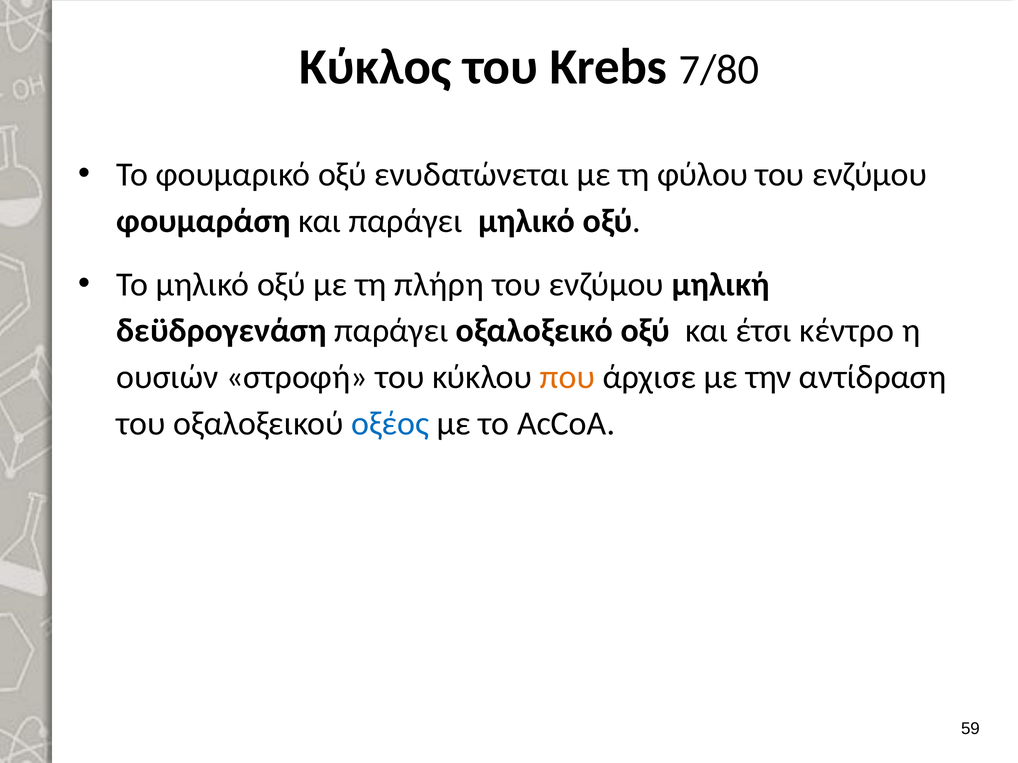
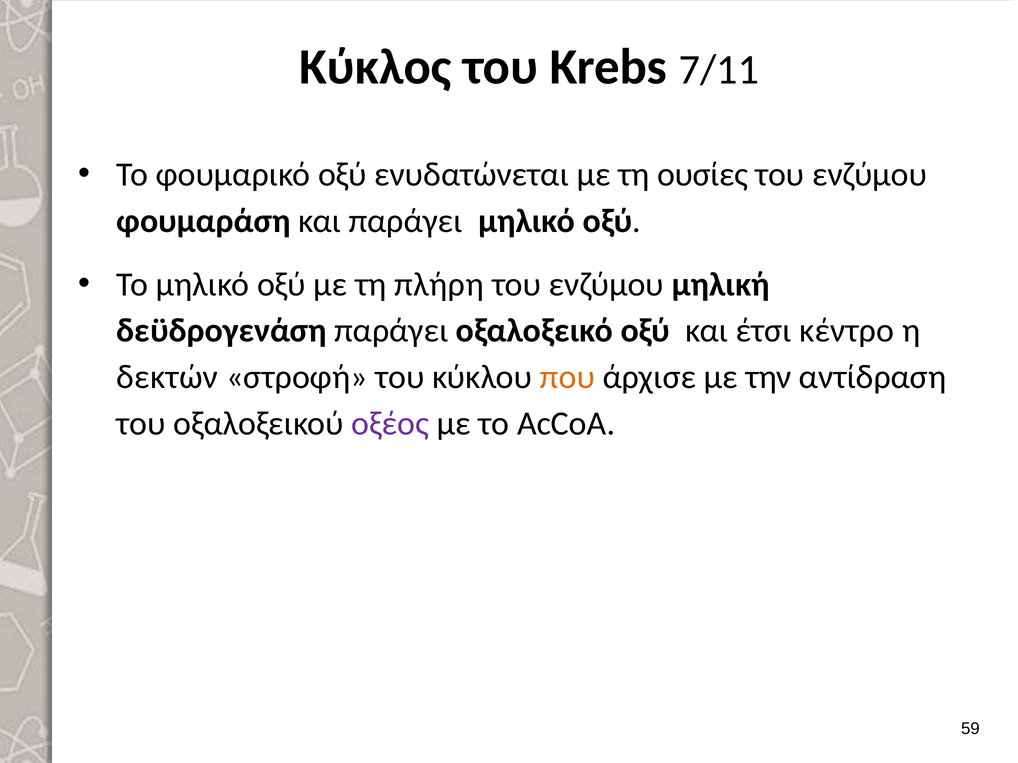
7/80: 7/80 -> 7/11
φύλου: φύλου -> ουσίες
ουσιών: ουσιών -> δεκτών
οξέος colour: blue -> purple
